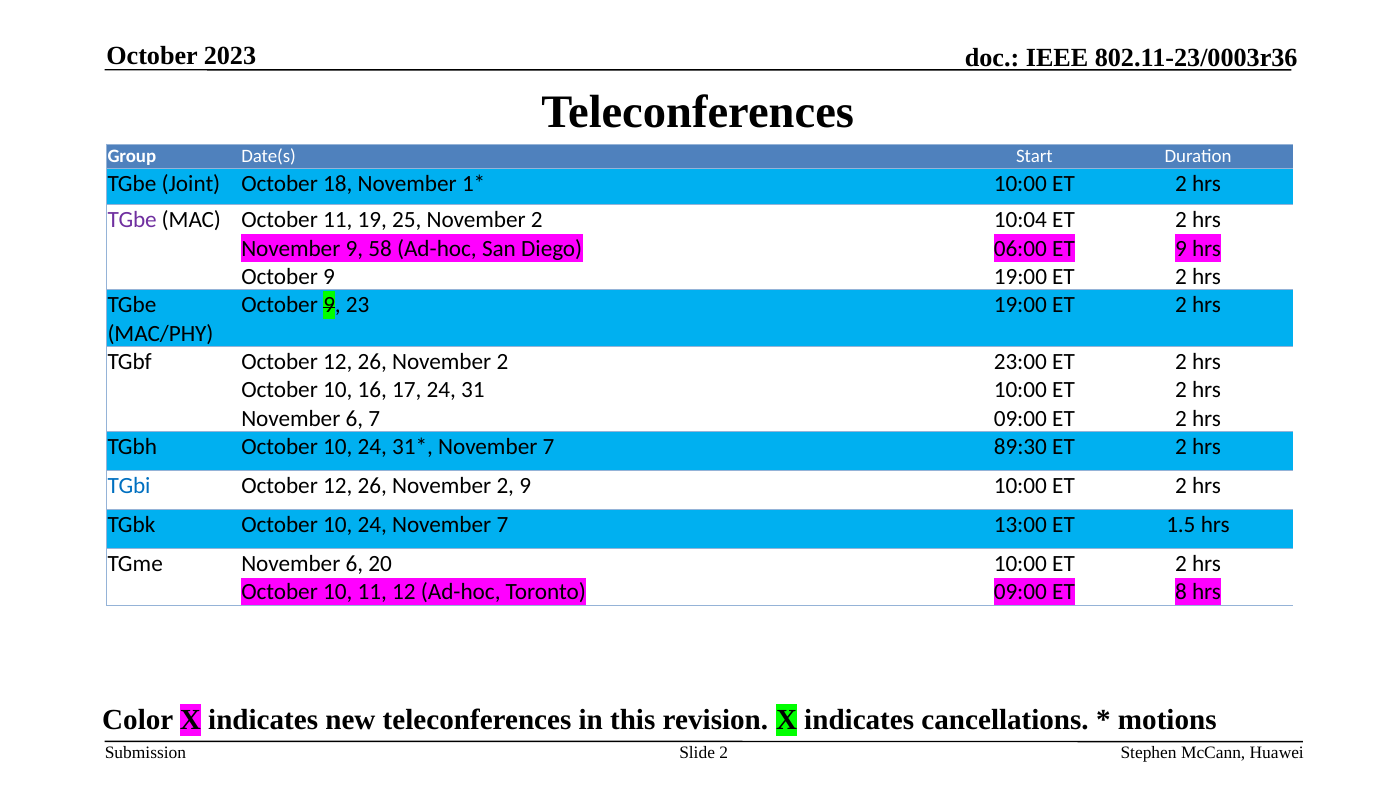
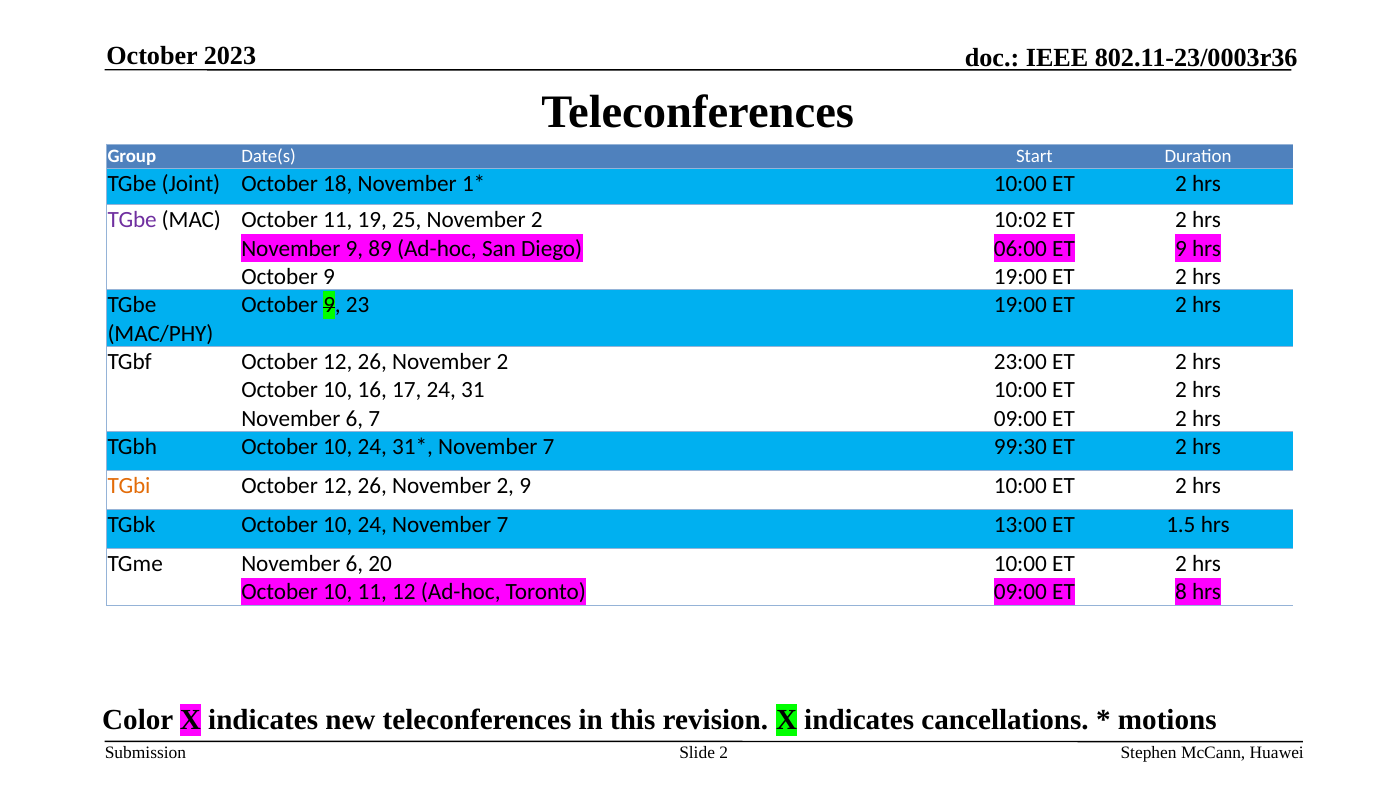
10:04: 10:04 -> 10:02
58: 58 -> 89
89:30: 89:30 -> 99:30
TGbi colour: blue -> orange
